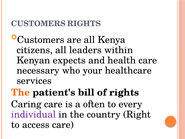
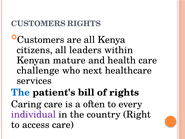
expects: expects -> mature
necessary: necessary -> challenge
your: your -> next
The at (20, 92) colour: orange -> blue
